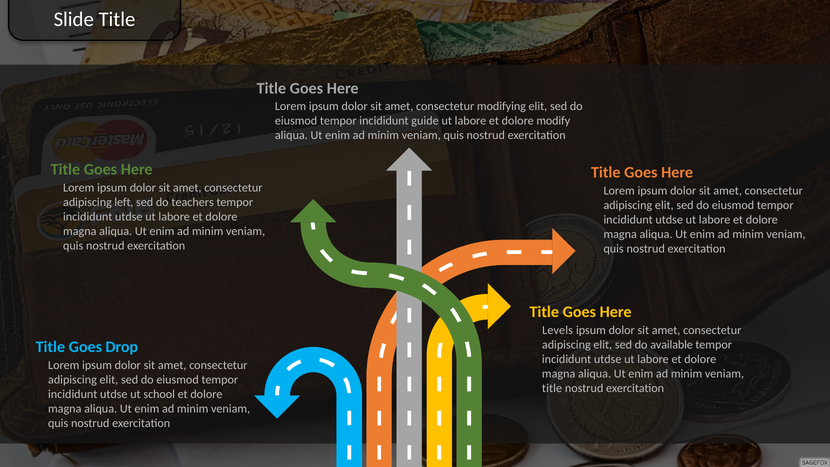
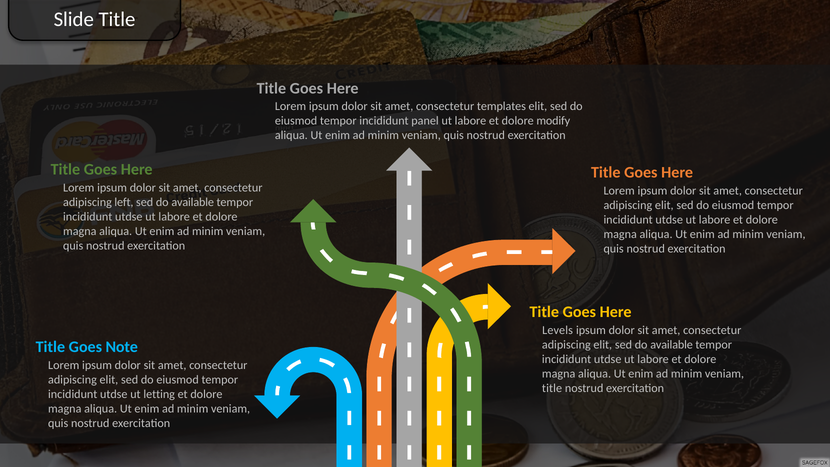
modifying: modifying -> templates
guide: guide -> panel
teachers at (193, 202): teachers -> available
Drop: Drop -> Note
school: school -> letting
